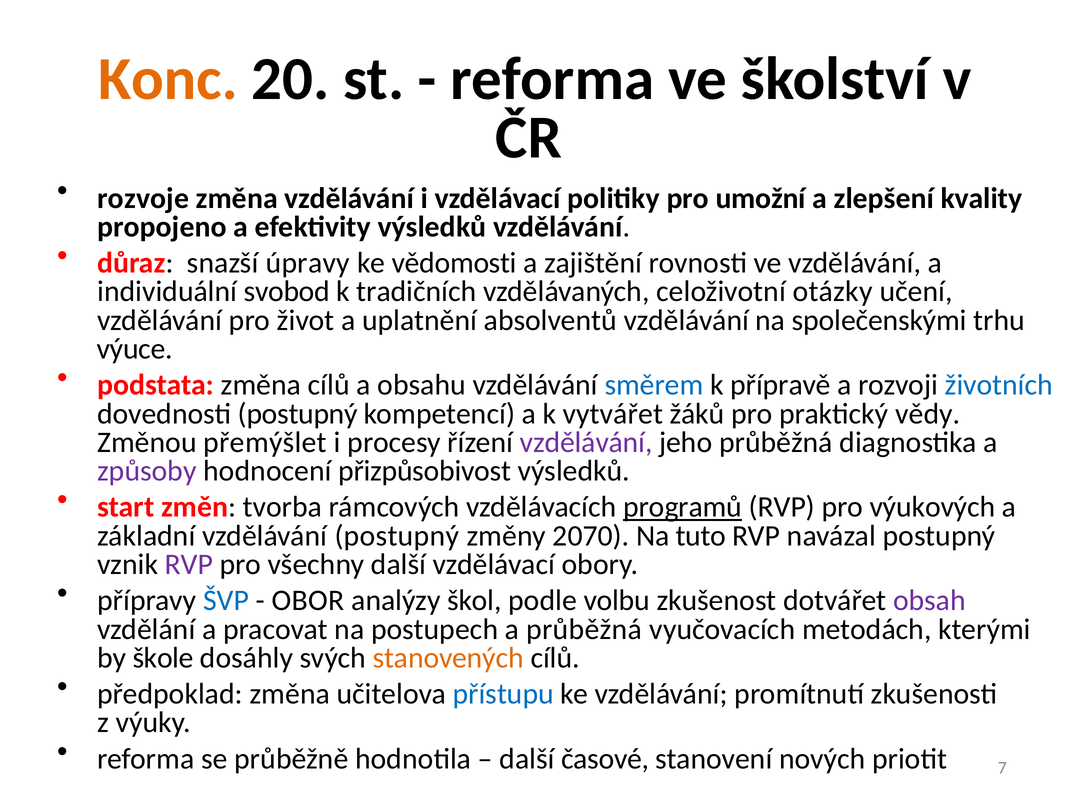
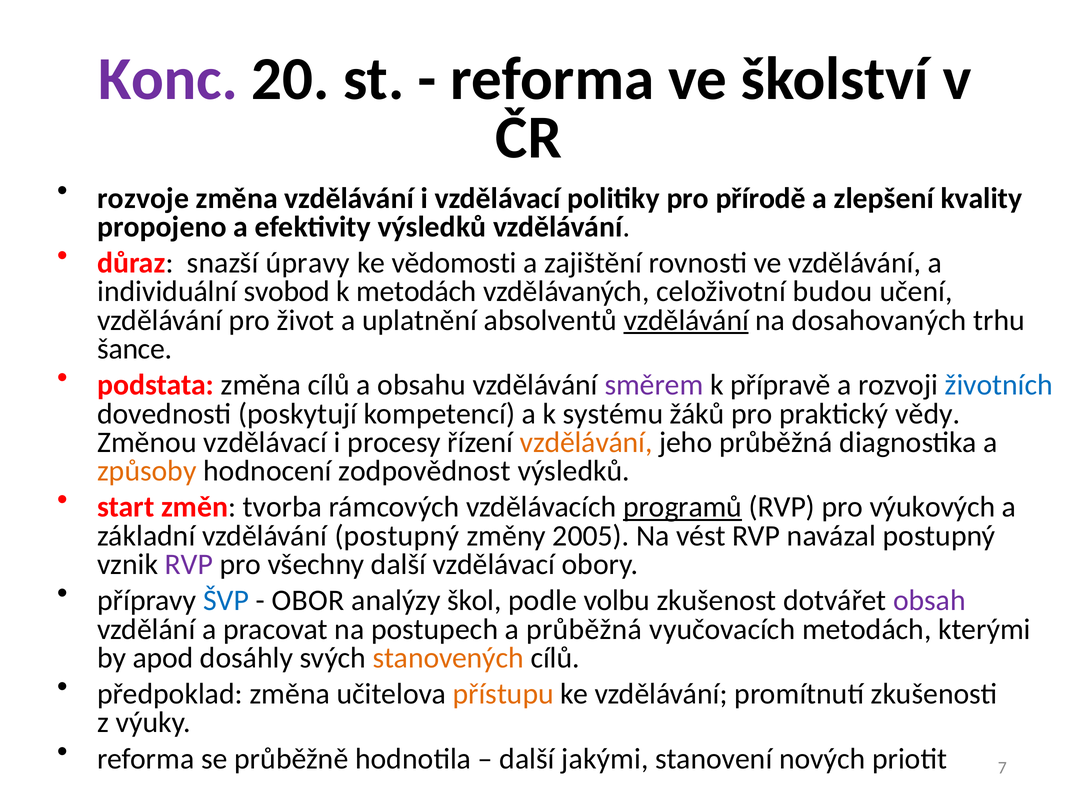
Konc colour: orange -> purple
umožní: umožní -> přírodě
k tradičních: tradičních -> metodách
otázky: otázky -> budou
vzdělávání at (686, 320) underline: none -> present
společenskými: společenskými -> dosahovaných
výuce: výuce -> šance
směrem colour: blue -> purple
dovednosti postupný: postupný -> poskytují
vytvářet: vytvářet -> systému
Změnou přemýšlet: přemýšlet -> vzdělávací
vzdělávání at (586, 442) colour: purple -> orange
způsoby colour: purple -> orange
přizpůsobivost: přizpůsobivost -> zodpovědnost
2070: 2070 -> 2005
tuto: tuto -> vést
škole: škole -> apod
přístupu colour: blue -> orange
časové: časové -> jakými
